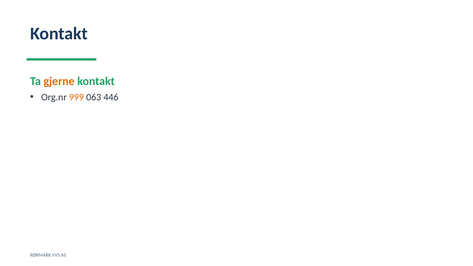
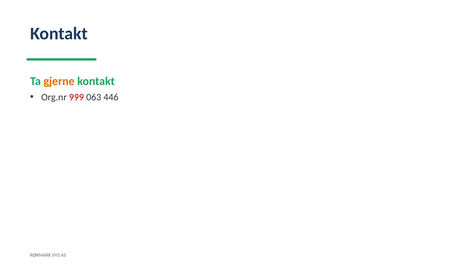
999 colour: orange -> red
